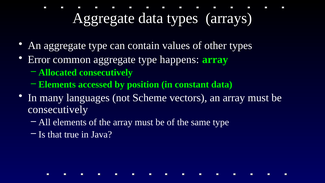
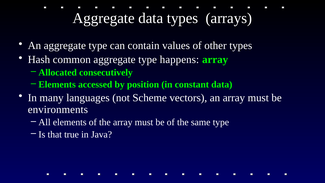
Error: Error -> Hash
consecutively at (58, 109): consecutively -> environments
